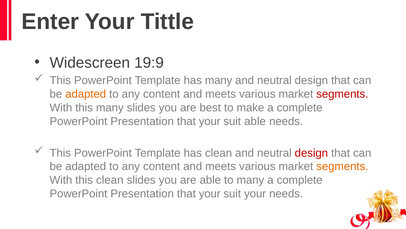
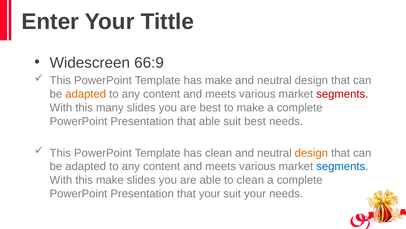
19:9: 19:9 -> 66:9
has many: many -> make
your at (210, 121): your -> able
suit able: able -> best
design at (311, 153) colour: red -> orange
segments at (342, 166) colour: orange -> blue
this clean: clean -> make
to many: many -> clean
